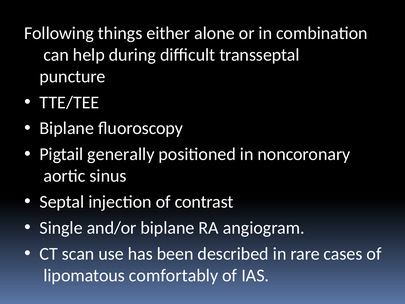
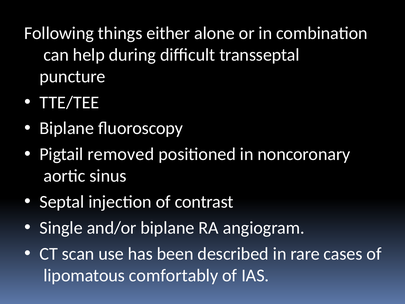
generally: generally -> removed
